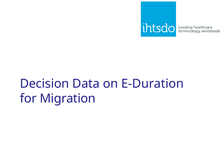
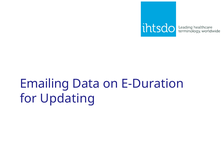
Decision: Decision -> Emailing
Migration: Migration -> Updating
